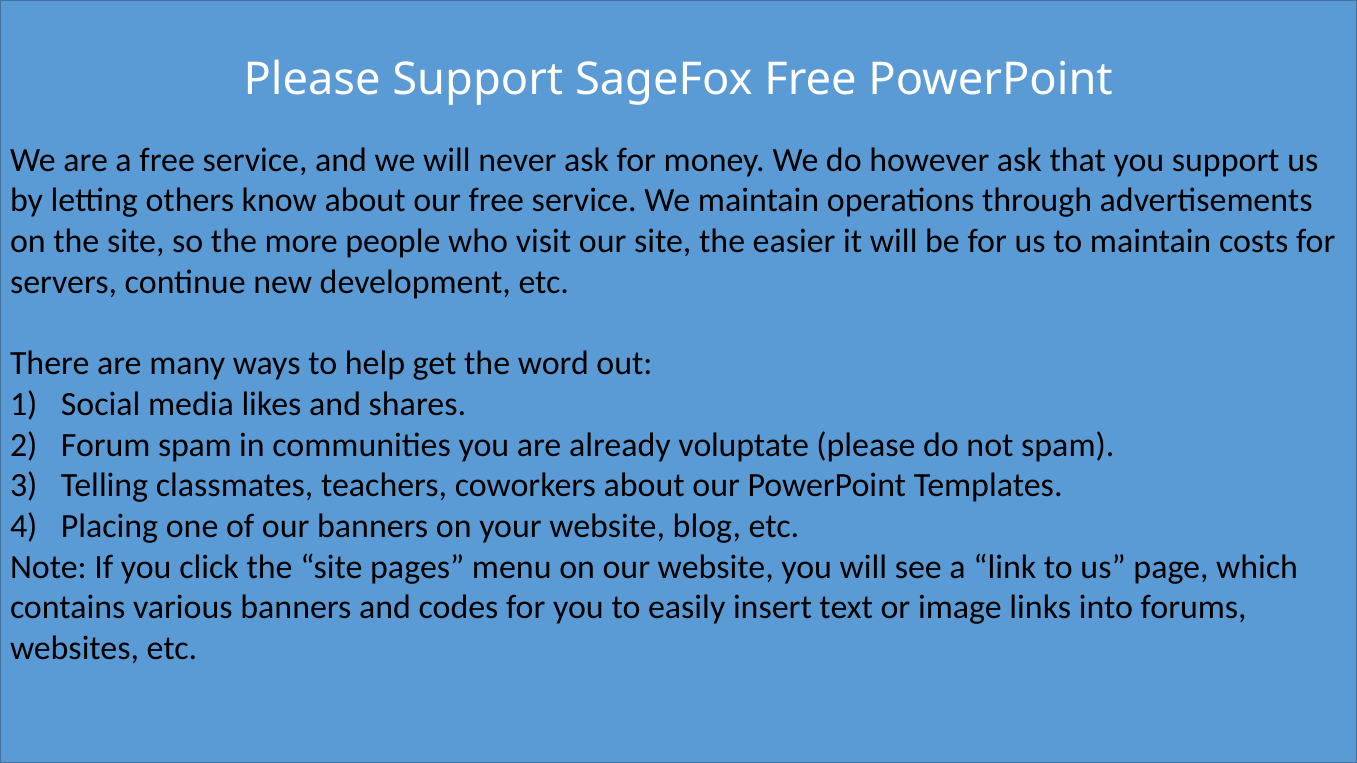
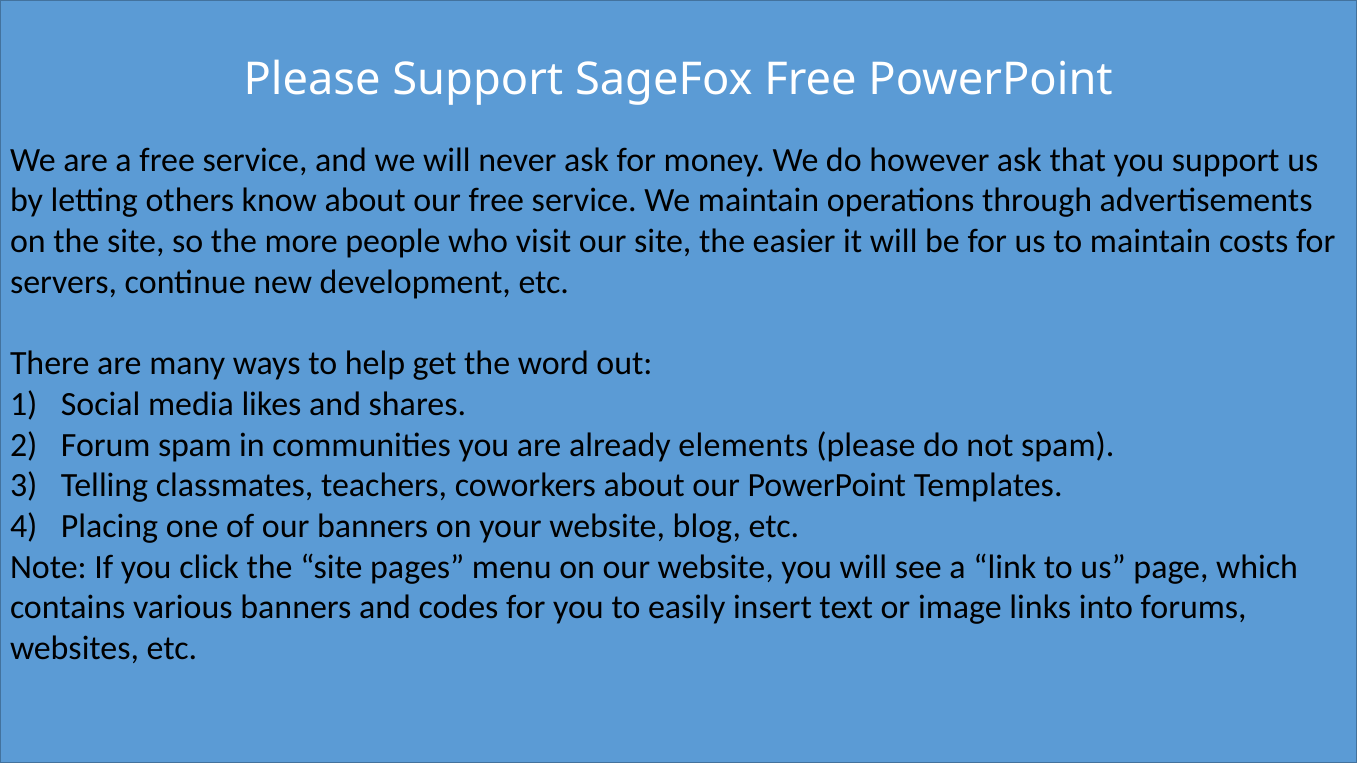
voluptate: voluptate -> elements
